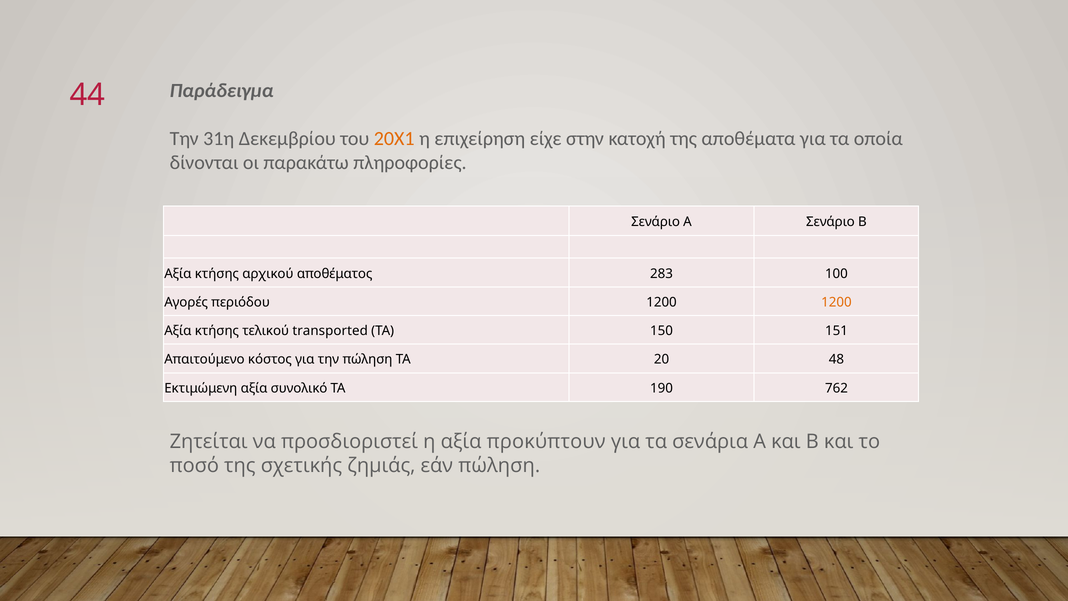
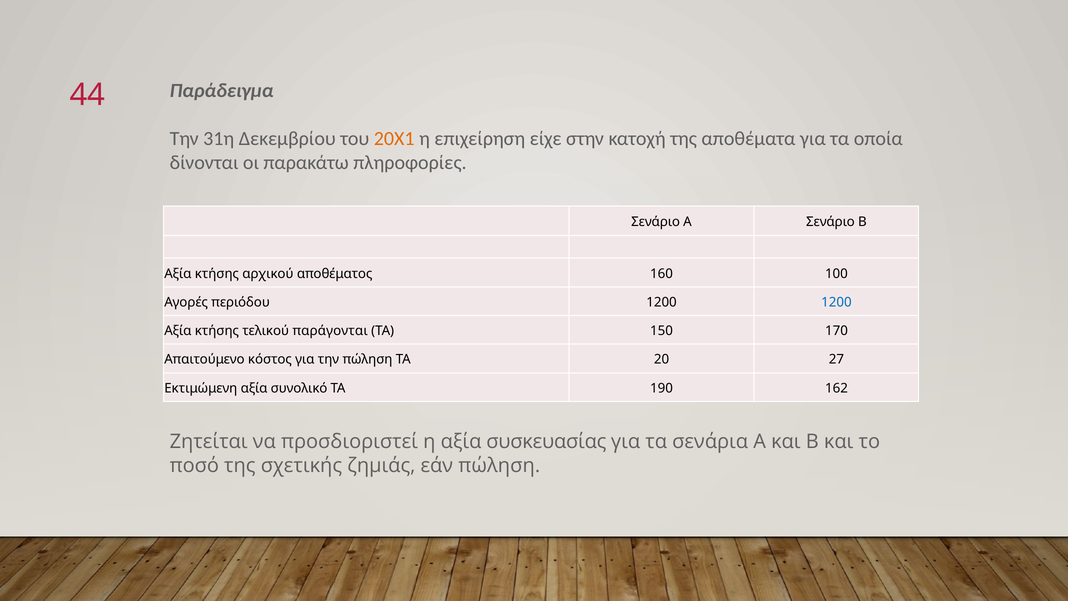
283: 283 -> 160
1200 at (836, 302) colour: orange -> blue
transported: transported -> παράγονται
151: 151 -> 170
48: 48 -> 27
762: 762 -> 162
προκύπτουν: προκύπτουν -> συσκευασίας
